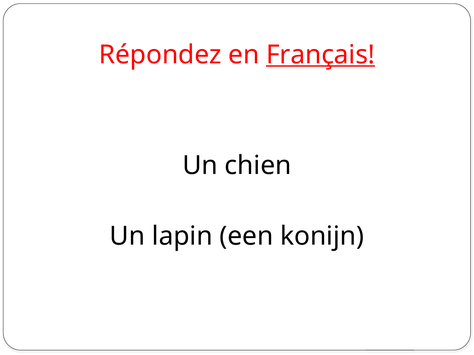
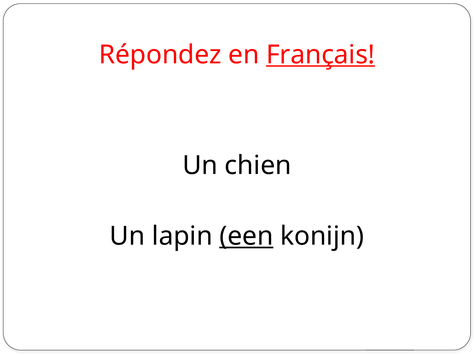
een underline: none -> present
